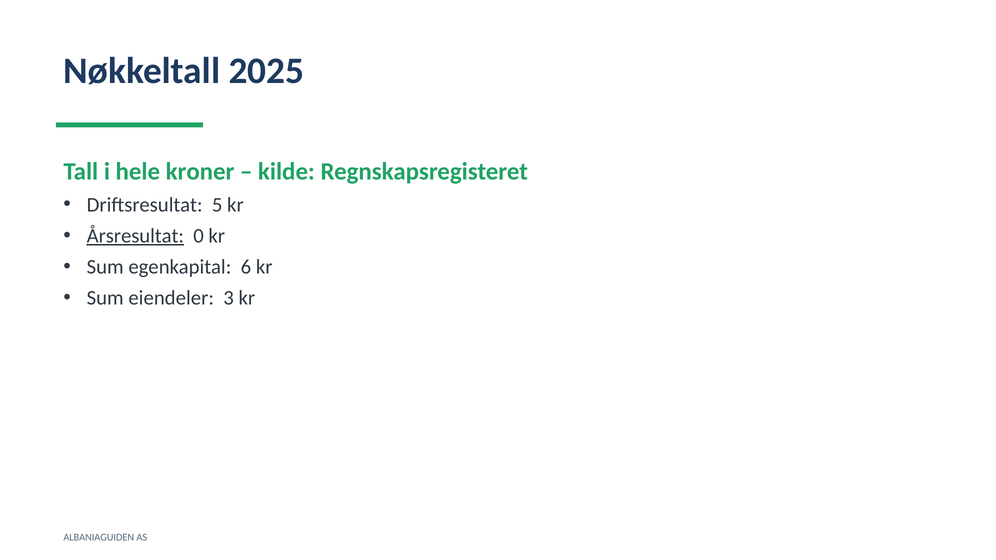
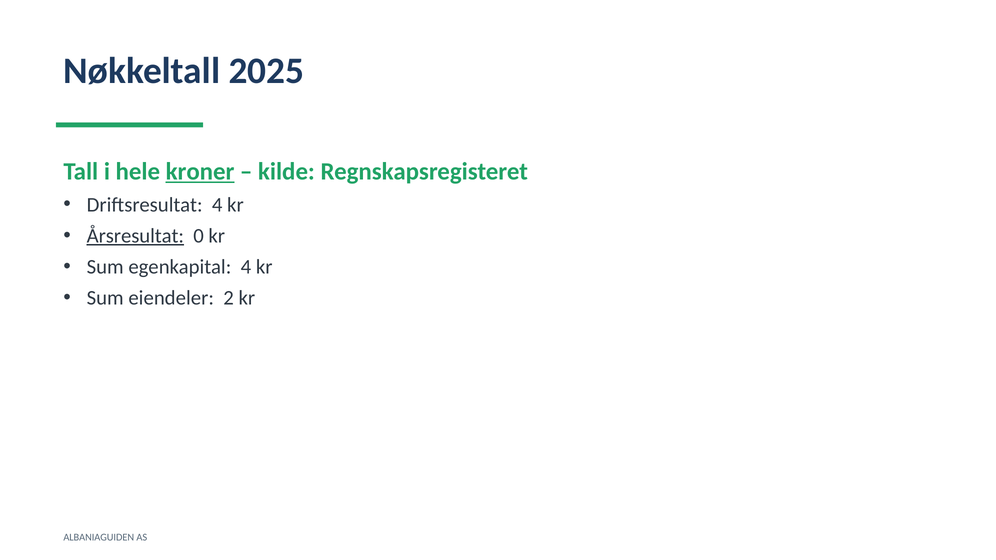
kroner underline: none -> present
Driftsresultat 5: 5 -> 4
egenkapital 6: 6 -> 4
3: 3 -> 2
